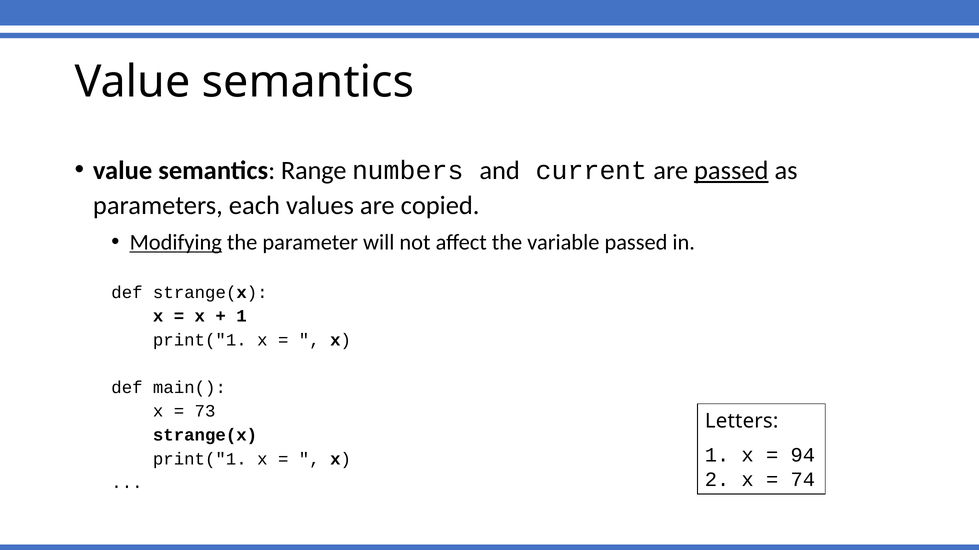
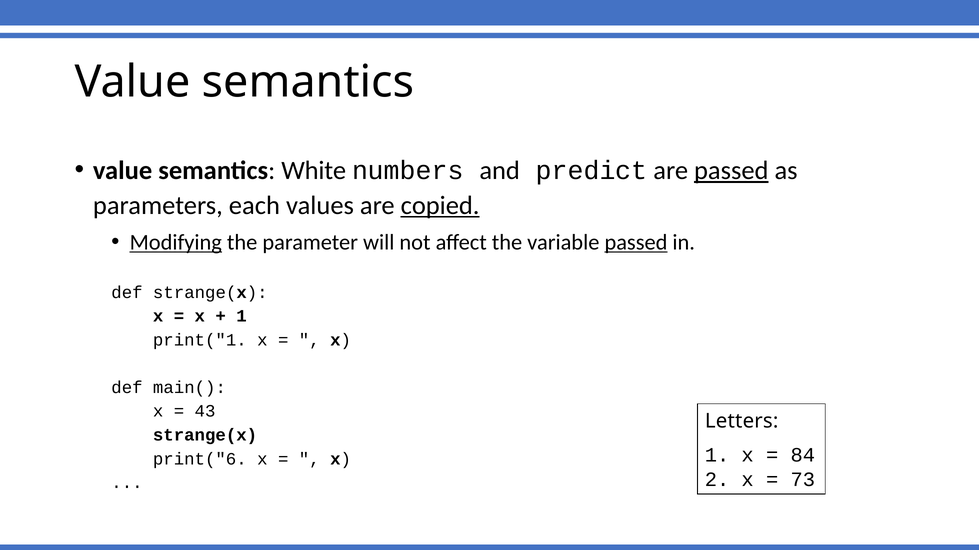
Range: Range -> White
current: current -> predict
copied underline: none -> present
passed at (636, 243) underline: none -> present
73: 73 -> 43
94: 94 -> 84
print("1 at (200, 459): print("1 -> print("6
74: 74 -> 73
